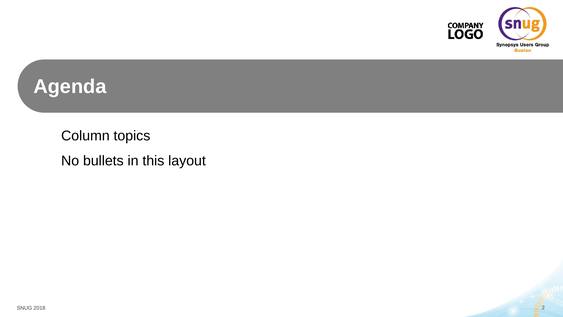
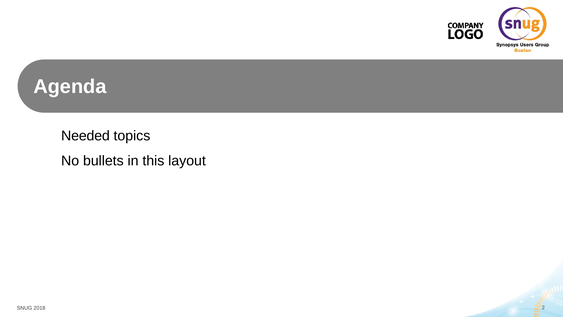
Column: Column -> Needed
